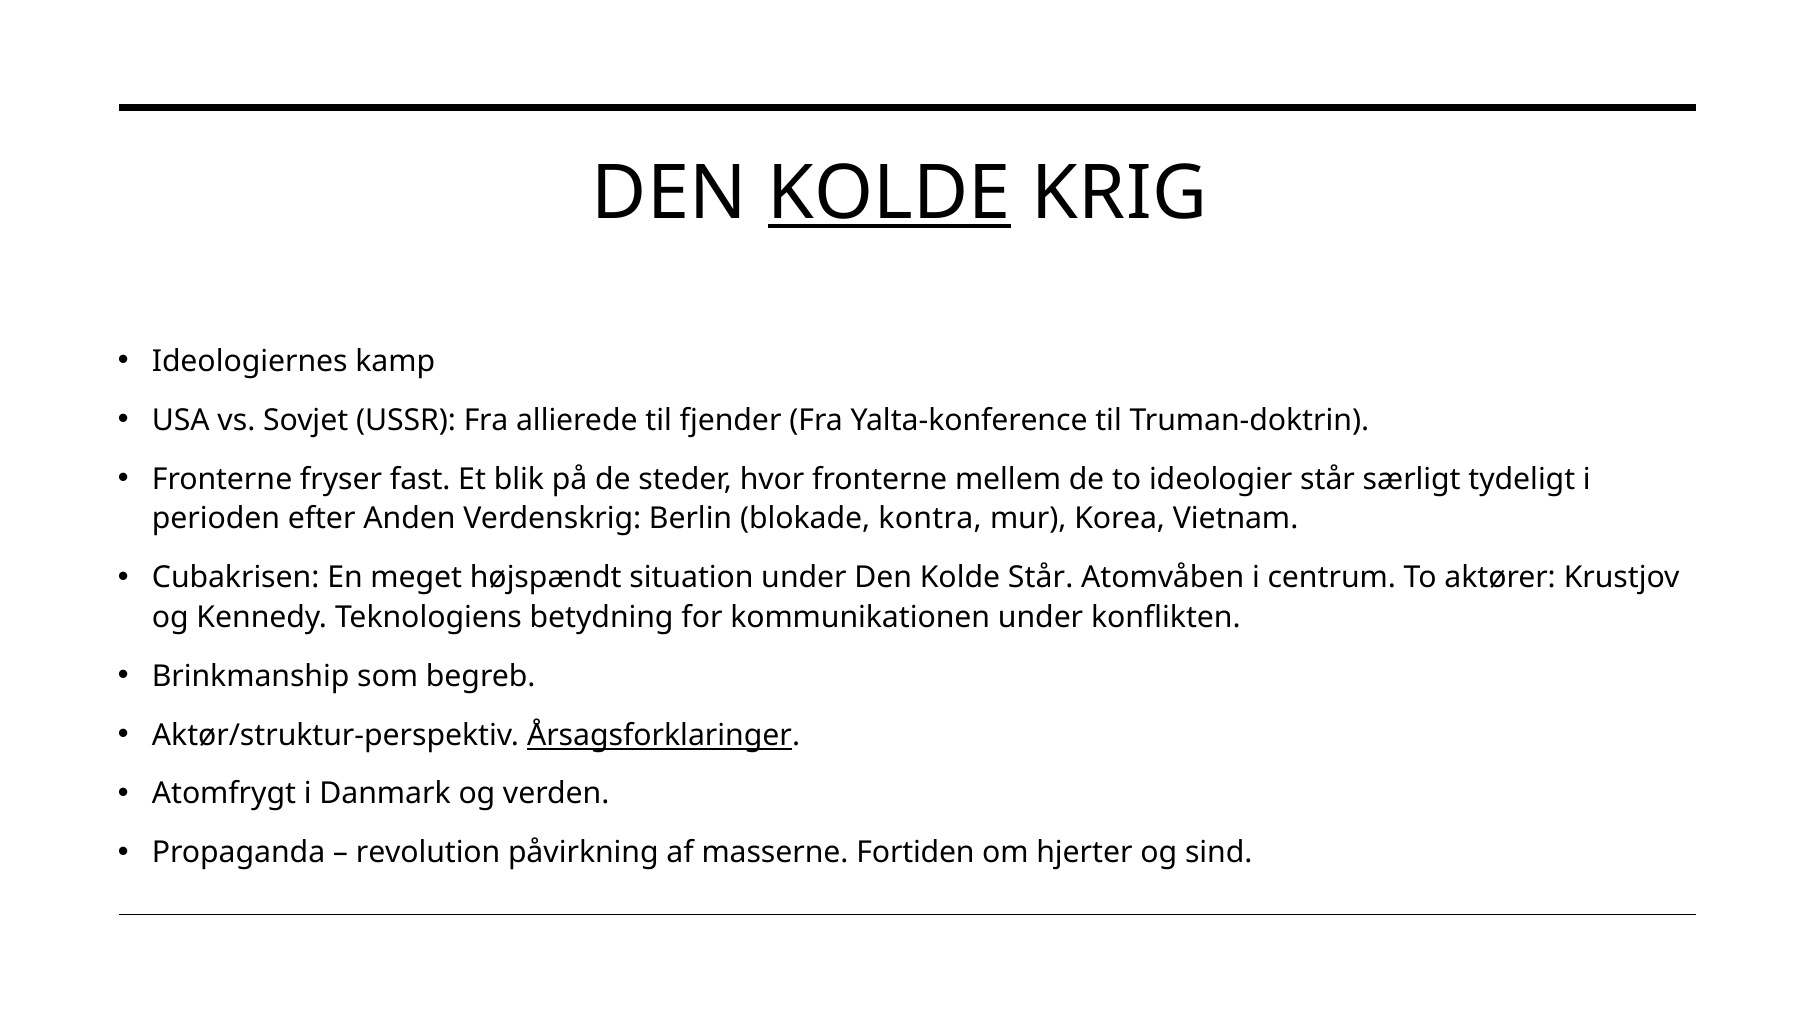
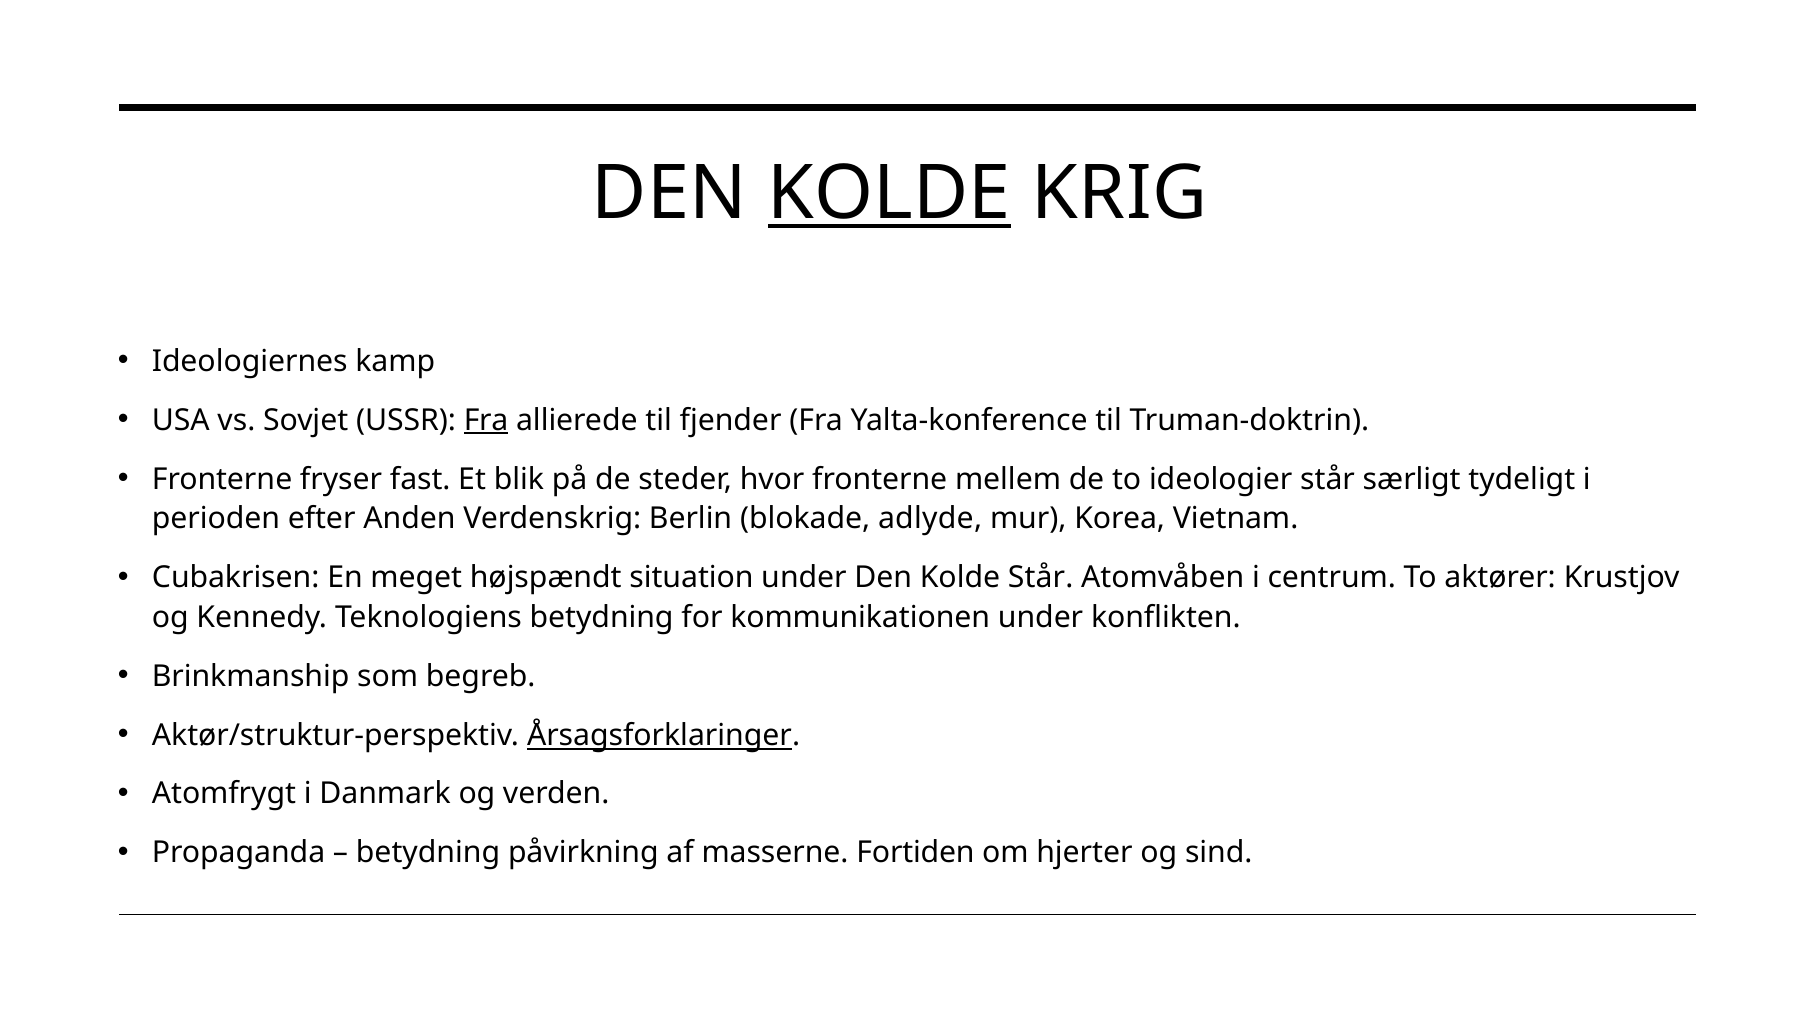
Fra at (486, 420) underline: none -> present
kontra: kontra -> adlyde
revolution at (428, 853): revolution -> betydning
